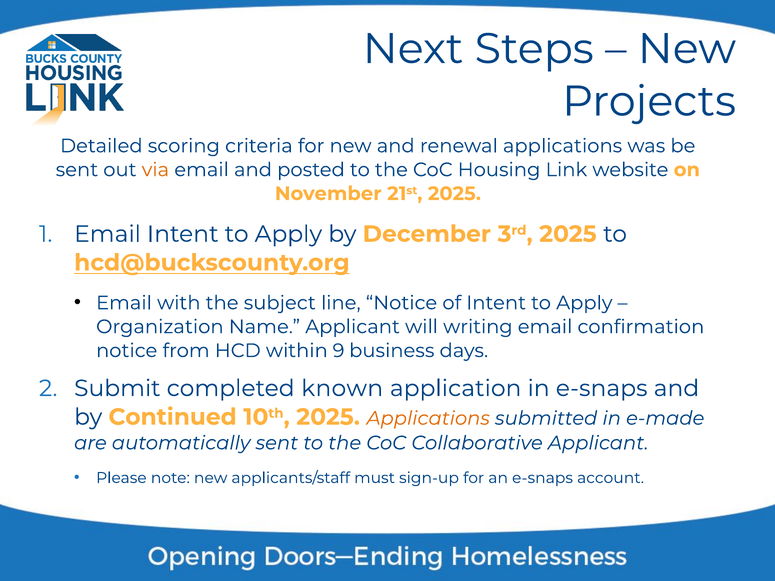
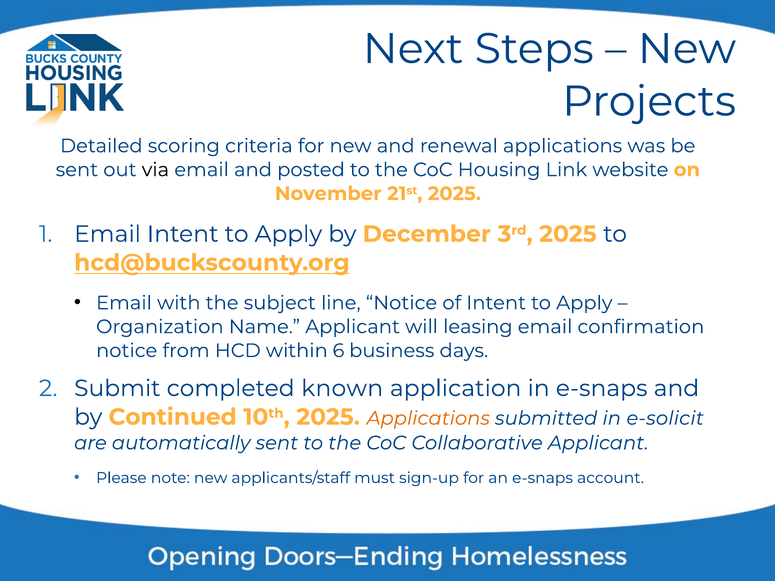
via colour: orange -> black
writing: writing -> leasing
9: 9 -> 6
e-made: e-made -> e-solicit
